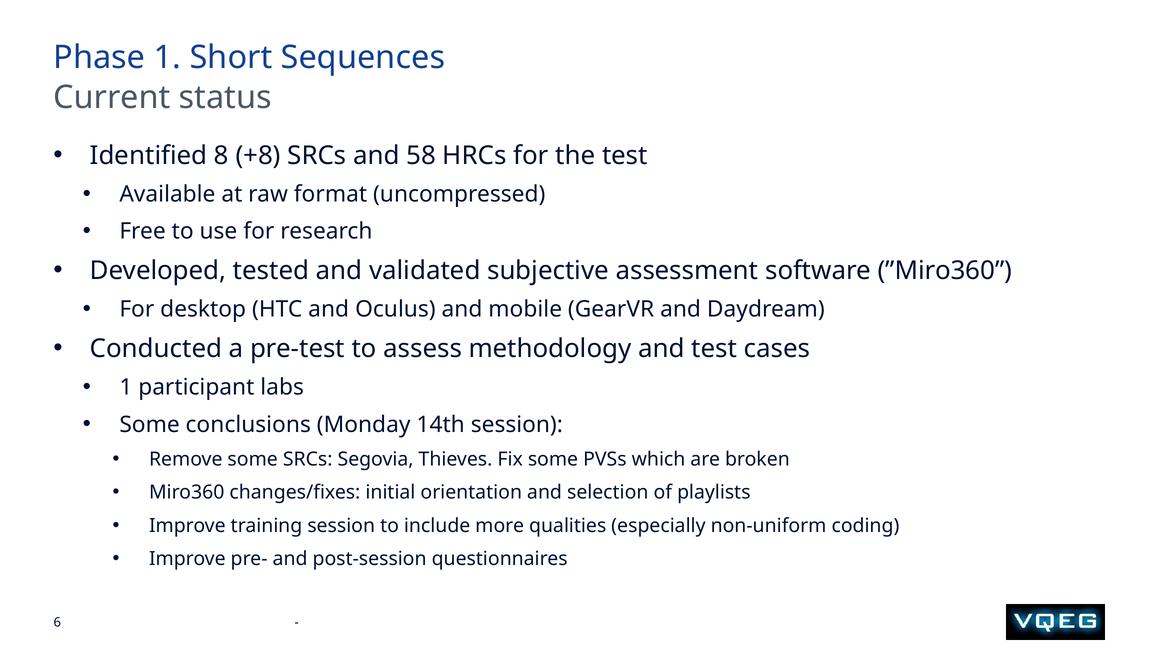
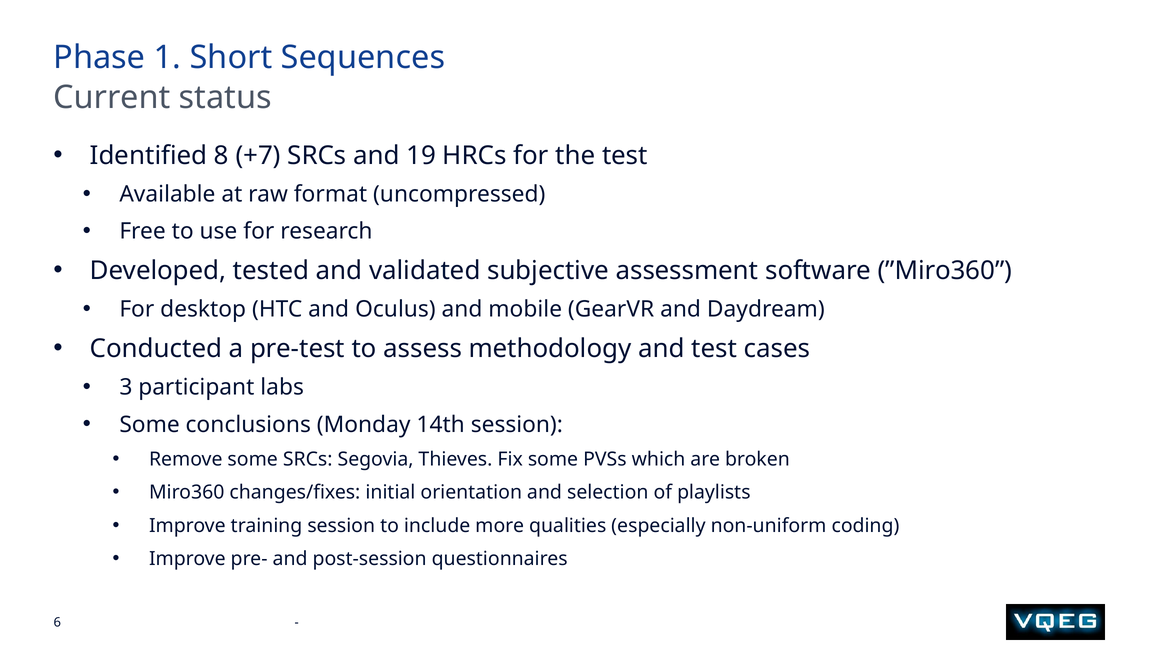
+8: +8 -> +7
58: 58 -> 19
1 at (126, 387): 1 -> 3
